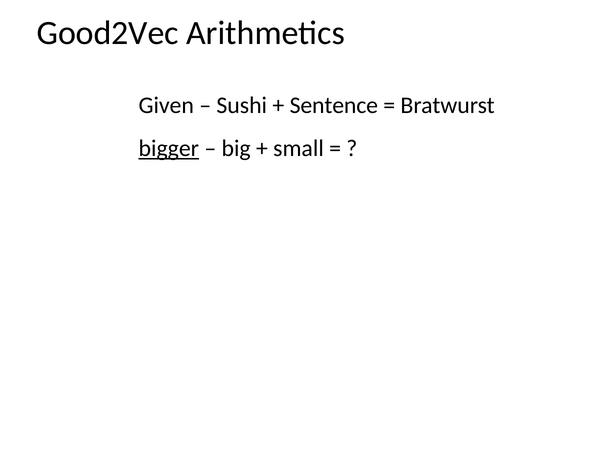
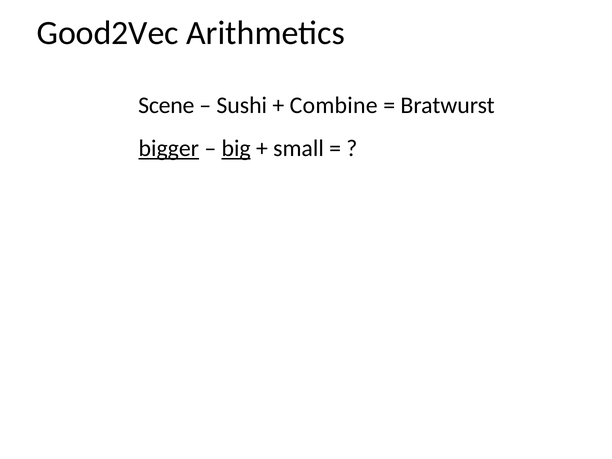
Given: Given -> Scene
Sentence: Sentence -> Combine
big underline: none -> present
